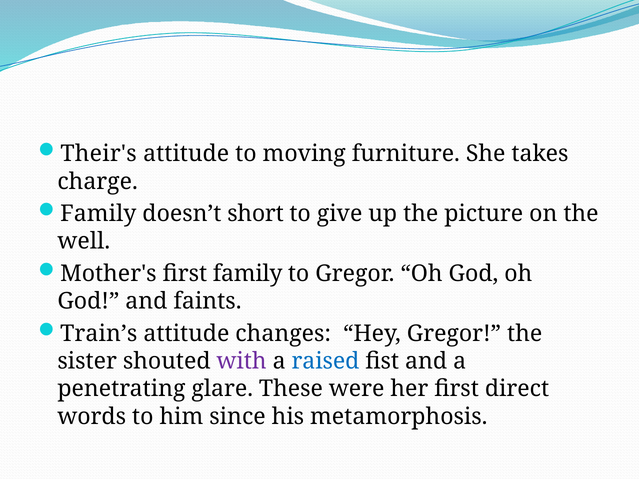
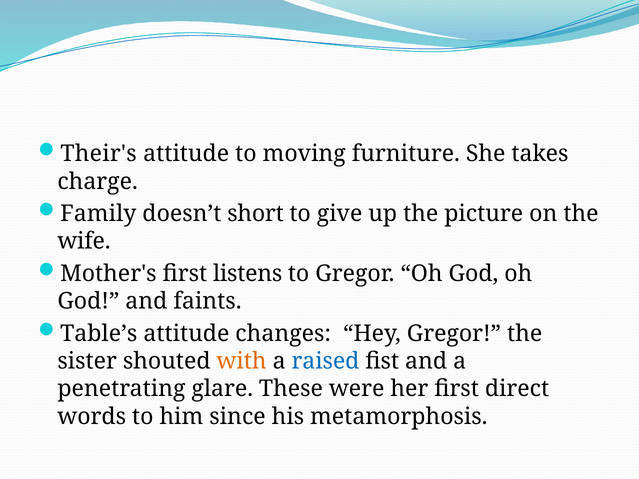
well: well -> wife
first family: family -> listens
Train’s: Train’s -> Table’s
with colour: purple -> orange
